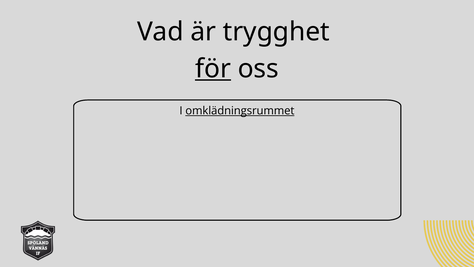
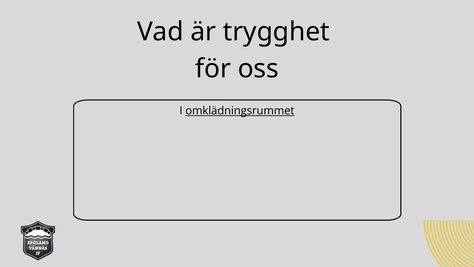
för underline: present -> none
